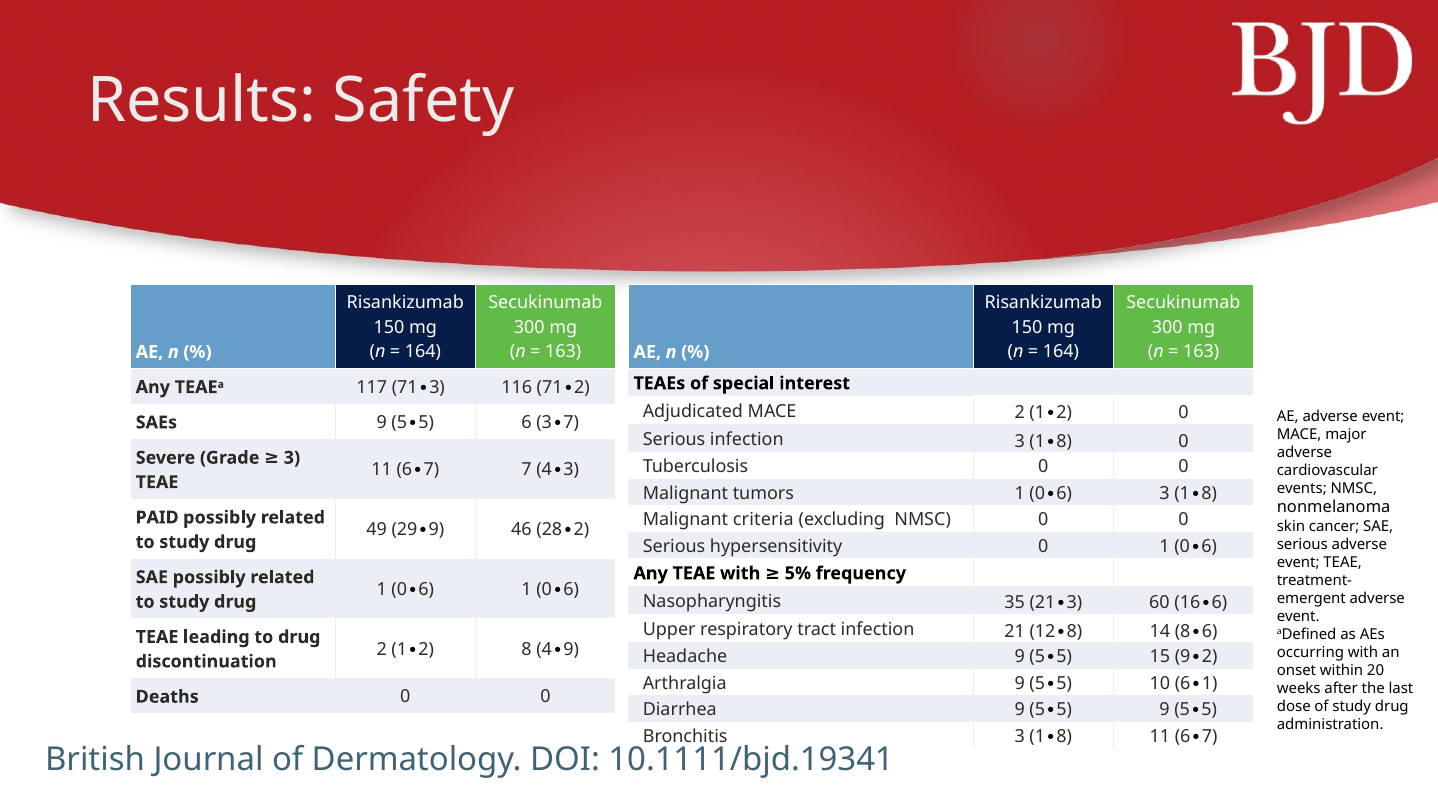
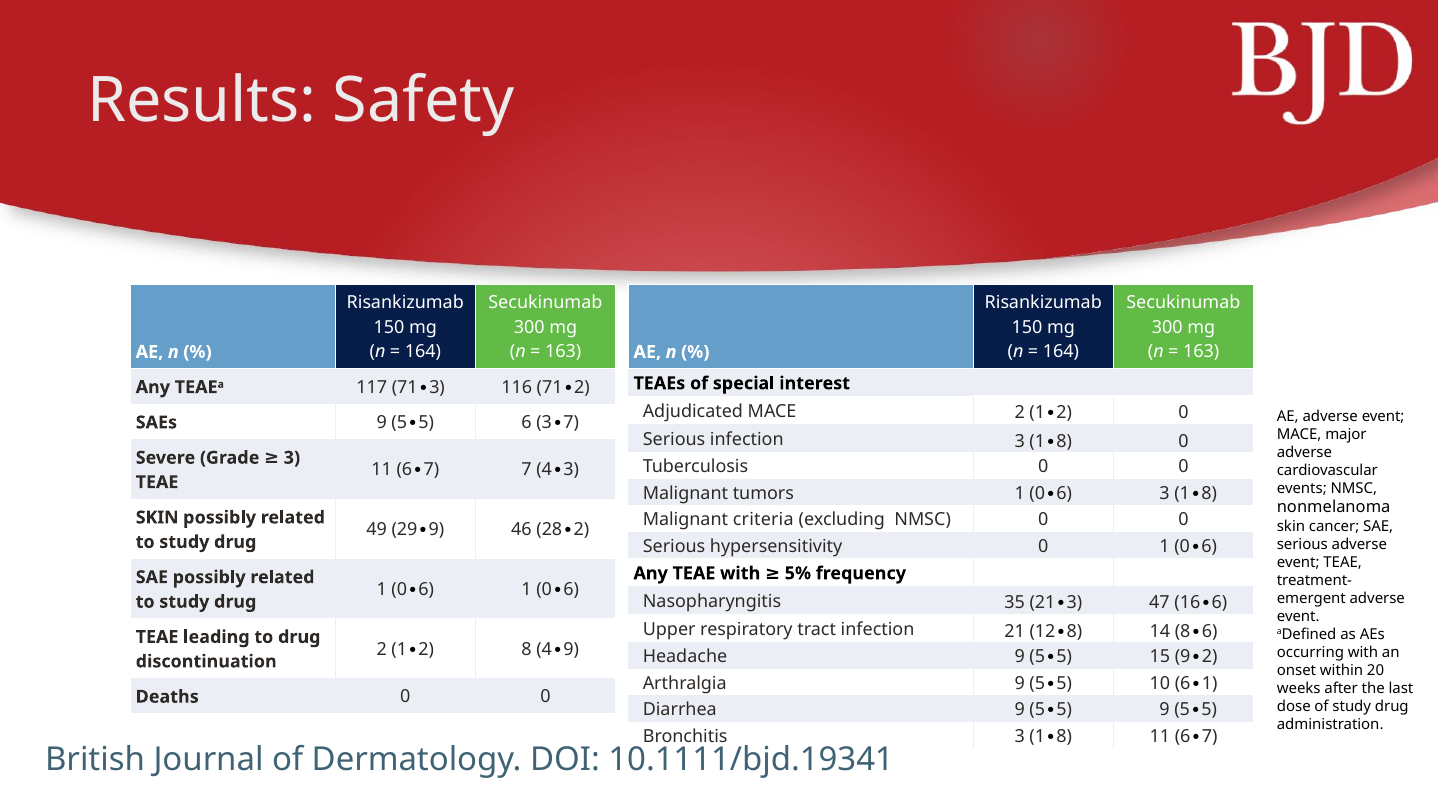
PAID at (157, 517): PAID -> SKIN
60: 60 -> 47
